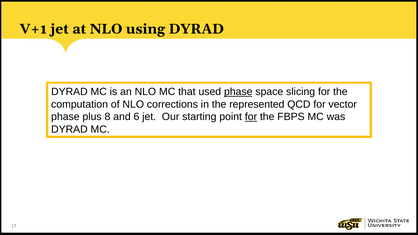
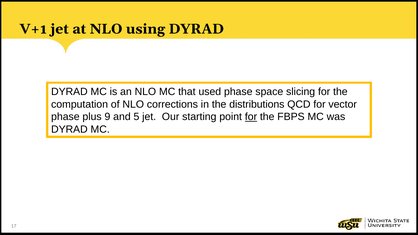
phase at (238, 92) underline: present -> none
represented: represented -> distributions
8: 8 -> 9
6: 6 -> 5
